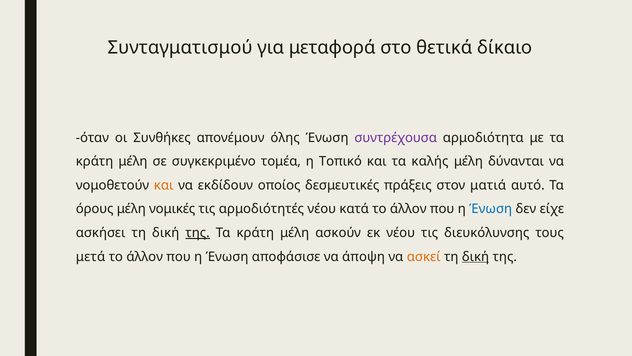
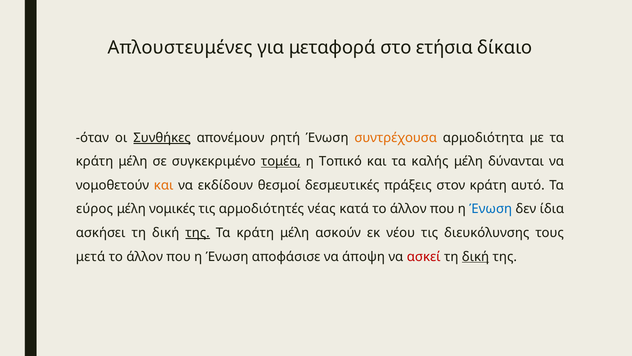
Συνταγματισμού: Συνταγματισμού -> Απλουστευμένες
θετικά: θετικά -> ετήσια
Συνθήκες underline: none -> present
όλης: όλης -> ρητή
συντρέχουσα colour: purple -> orange
τομέα underline: none -> present
οποίος: οποίος -> θεσμοί
στον ματιά: ματιά -> κράτη
όρους: όρους -> εύρος
αρμοδιότητές νέου: νέου -> νέας
είχε: είχε -> ίδια
ασκεί colour: orange -> red
